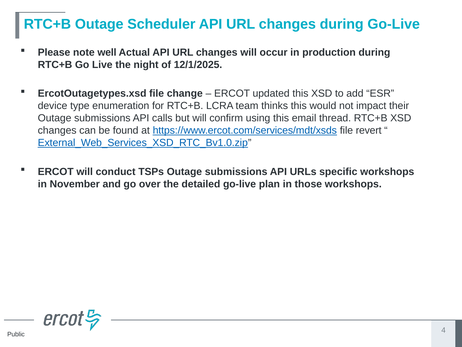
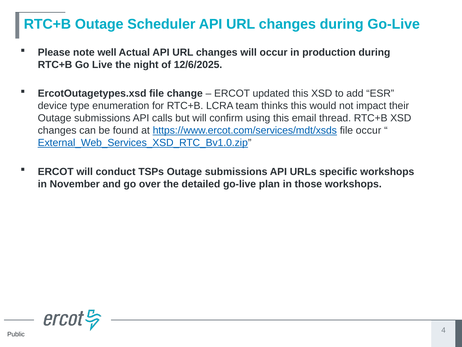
12/1/2025: 12/1/2025 -> 12/6/2025
file revert: revert -> occur
